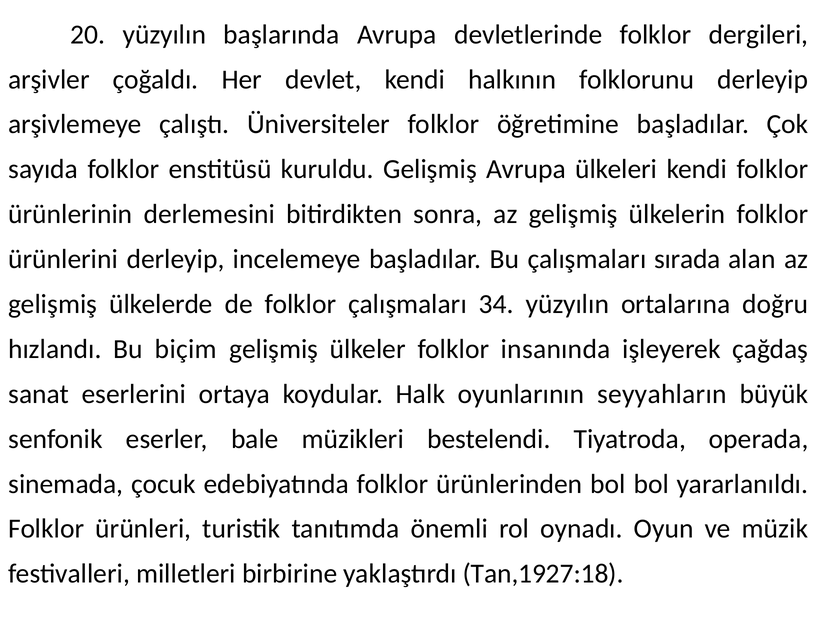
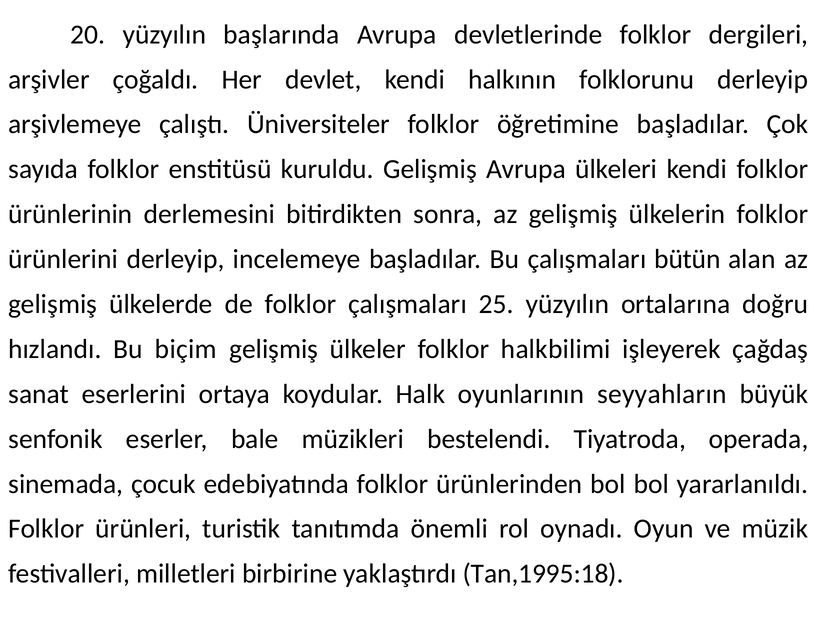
sırada: sırada -> bütün
34: 34 -> 25
insanında: insanında -> halkbilimi
Tan,1927:18: Tan,1927:18 -> Tan,1995:18
